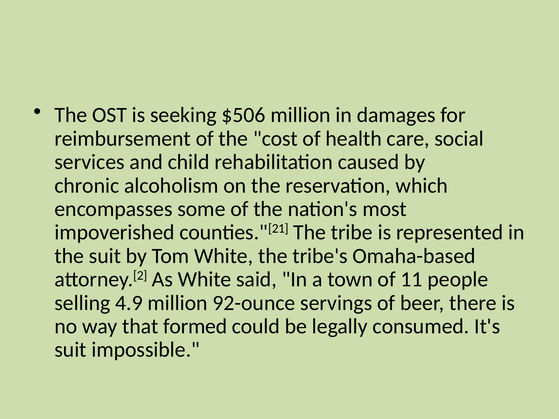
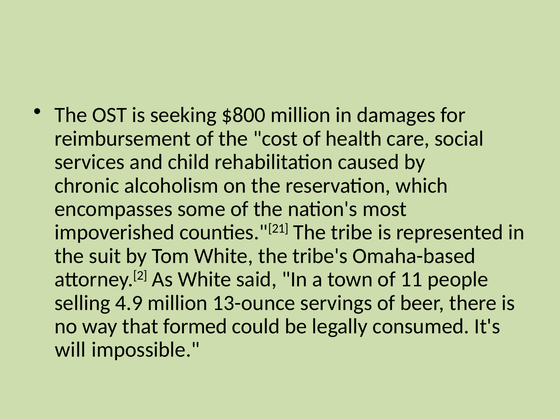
$506: $506 -> $800
92-ounce: 92-ounce -> 13-ounce
suit at (71, 350): suit -> will
